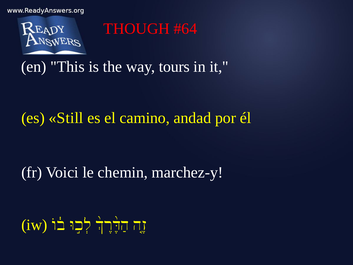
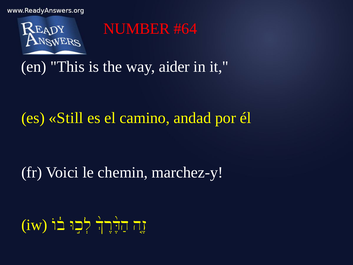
THOUGH: THOUGH -> NUMBER
tours: tours -> aider
